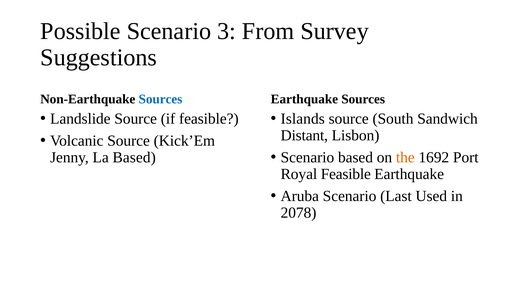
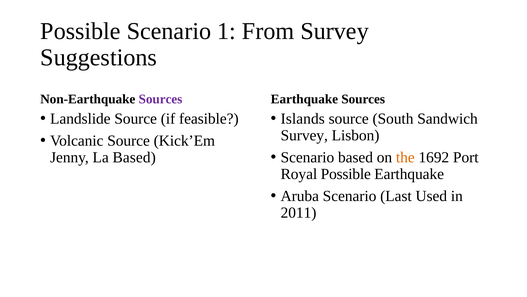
3: 3 -> 1
Sources at (160, 99) colour: blue -> purple
Distant at (304, 135): Distant -> Survey
Royal Feasible: Feasible -> Possible
2078: 2078 -> 2011
